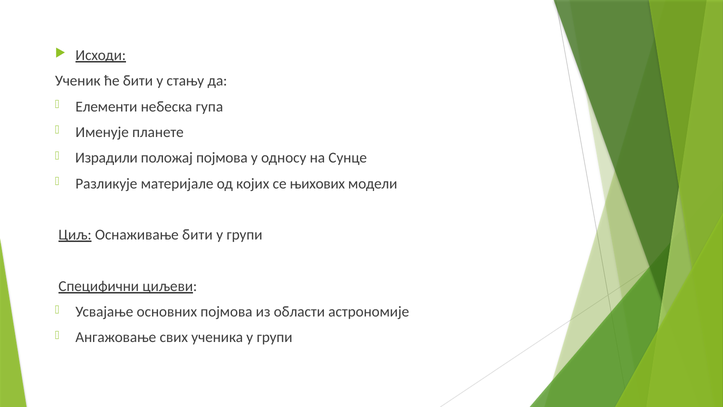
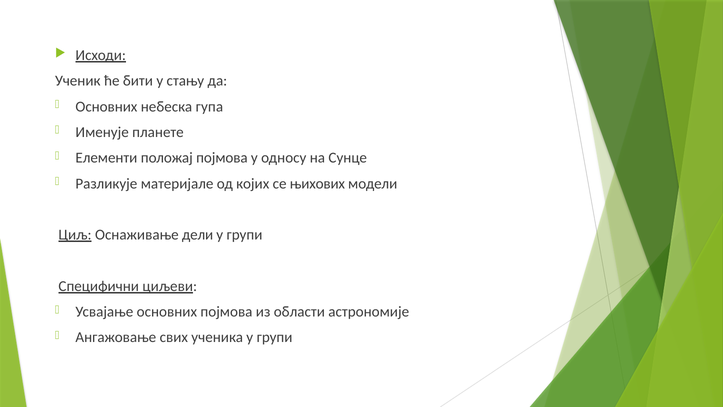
Елементи at (106, 106): Елементи -> Основних
Израдили: Израдили -> Елементи
Оснаживање бити: бити -> дели
